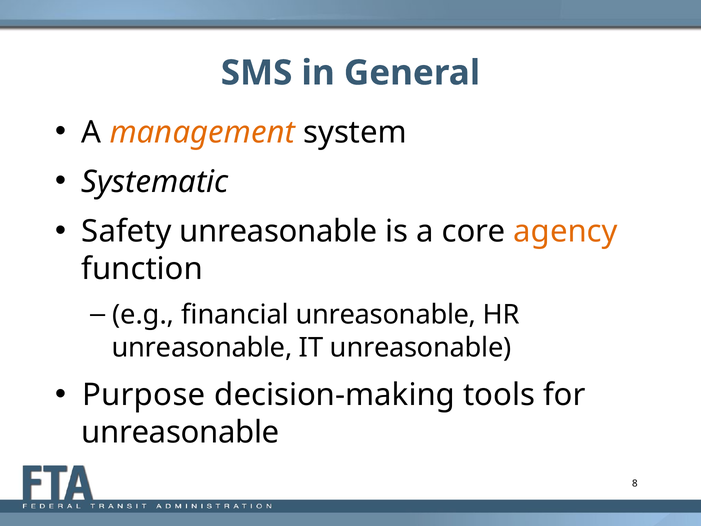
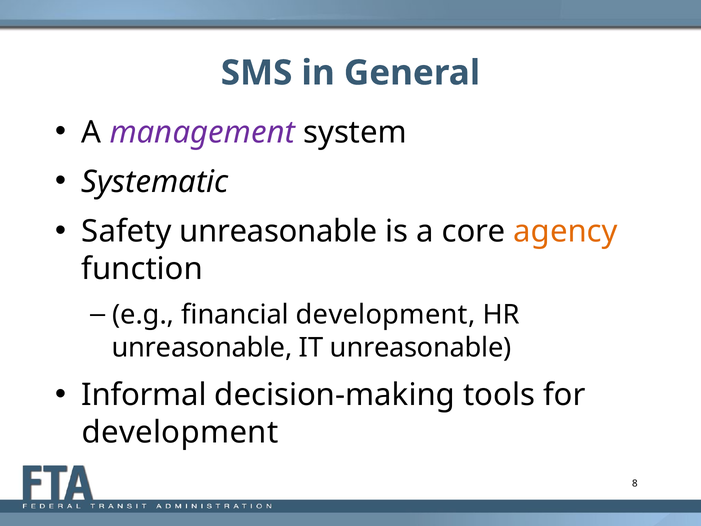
management colour: orange -> purple
financial unreasonable: unreasonable -> development
Purpose: Purpose -> Informal
unreasonable at (180, 432): unreasonable -> development
